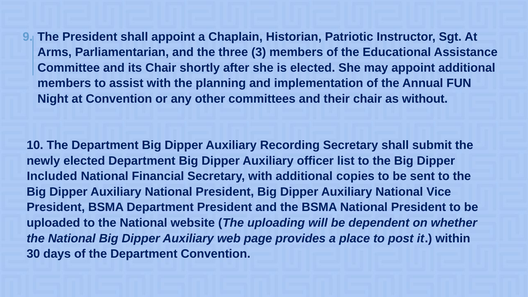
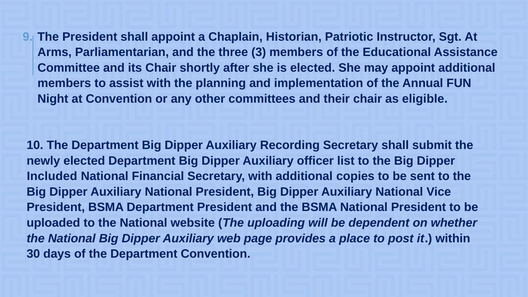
without: without -> eligible
